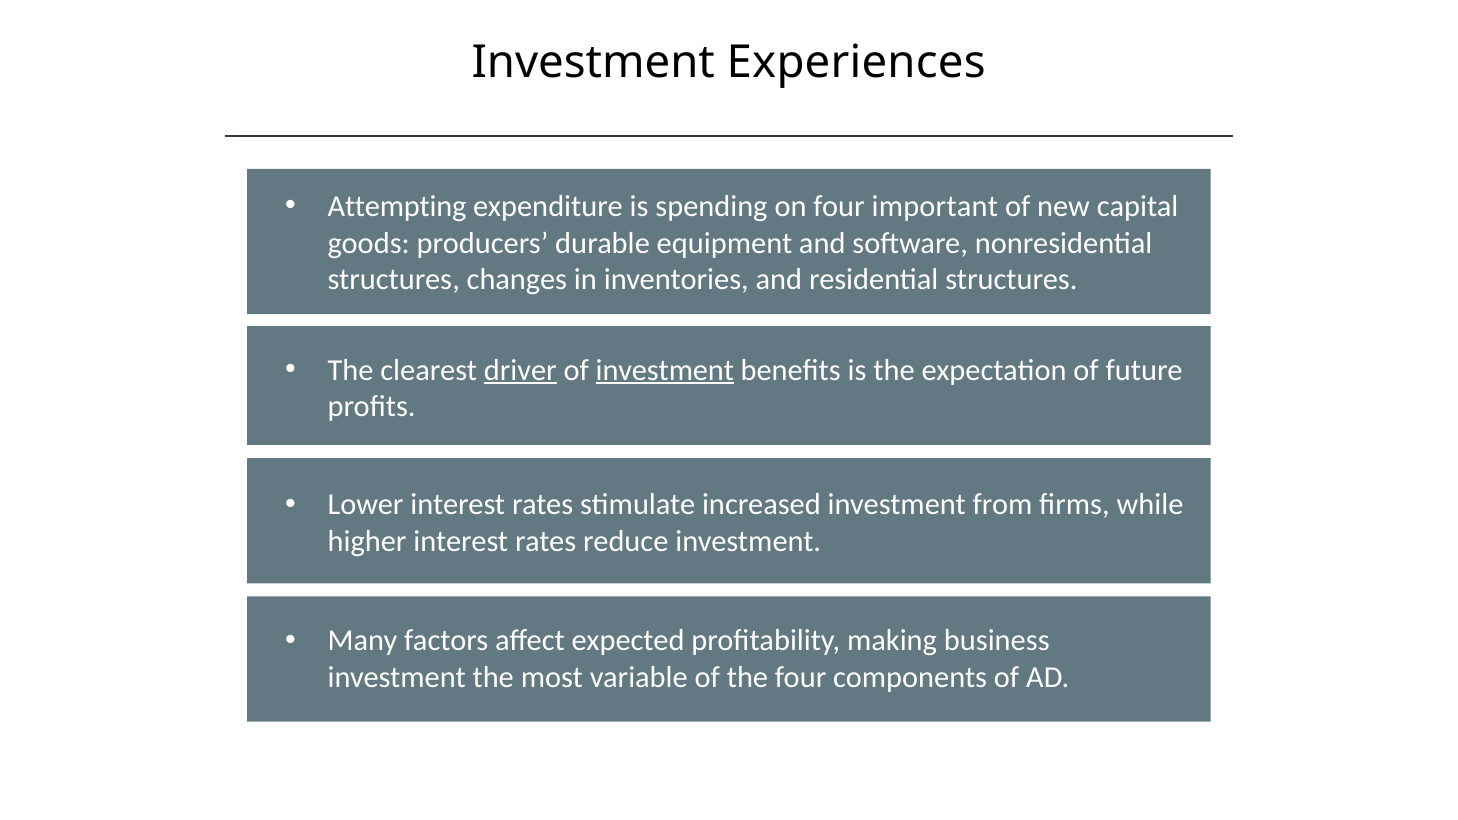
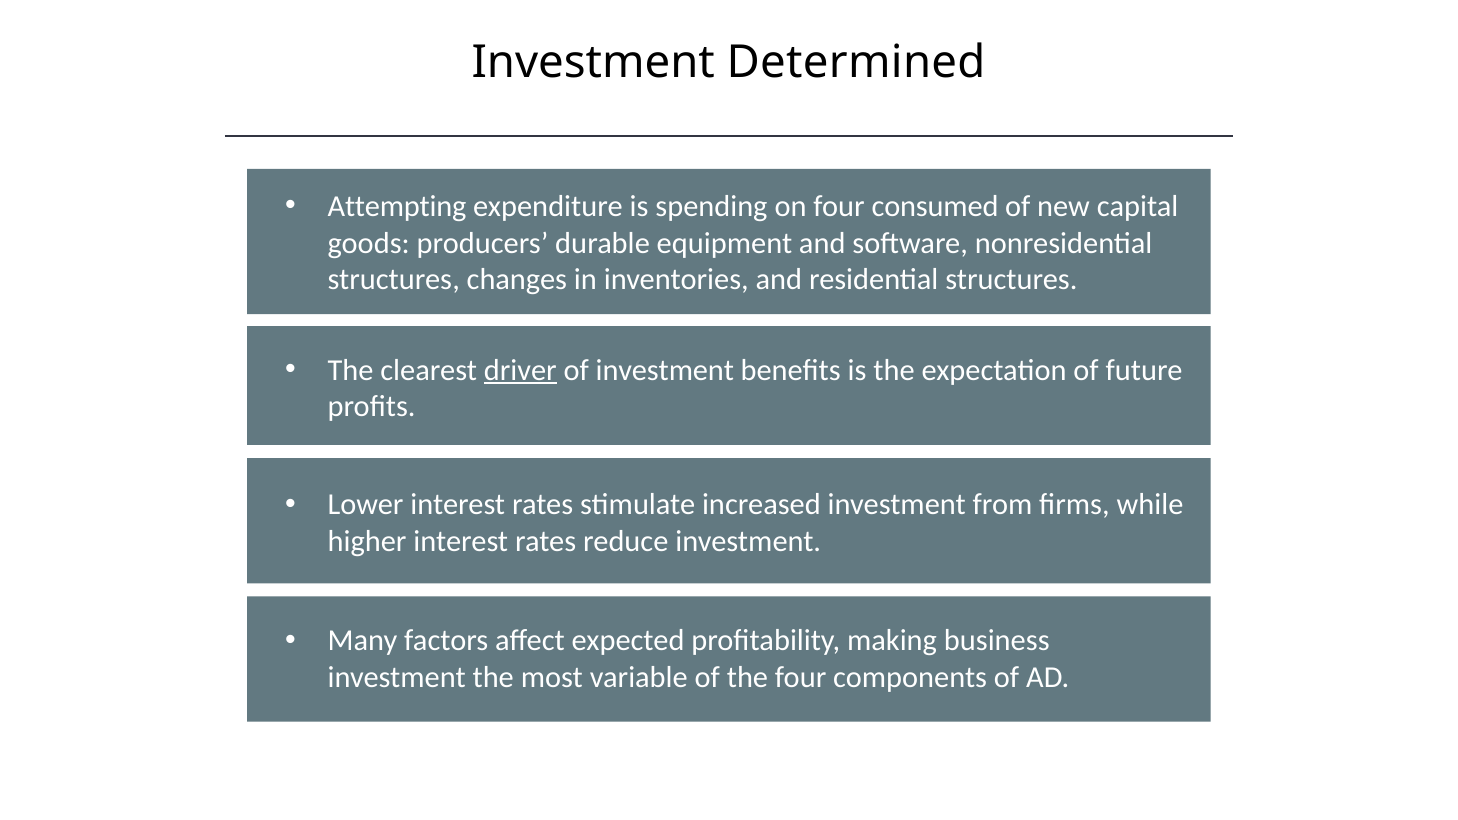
Experiences: Experiences -> Determined
important: important -> consumed
investment at (665, 370) underline: present -> none
